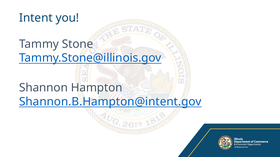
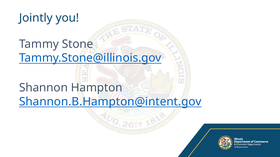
Intent: Intent -> Jointly
